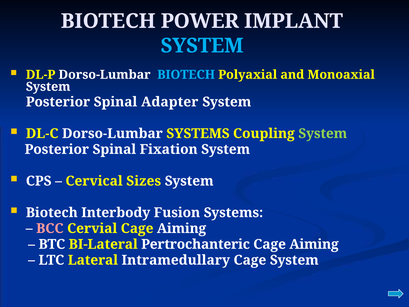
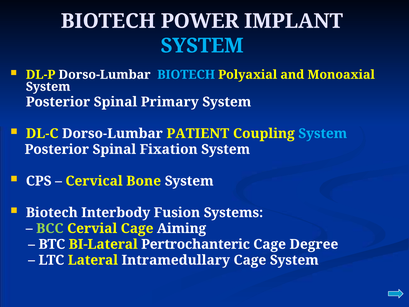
Adapter: Adapter -> Primary
Dorso-Lumbar SYSTEMS: SYSTEMS -> PATIENT
System at (323, 133) colour: light green -> light blue
Sizes: Sizes -> Bone
BCC colour: pink -> light green
Aiming at (314, 244): Aiming -> Degree
